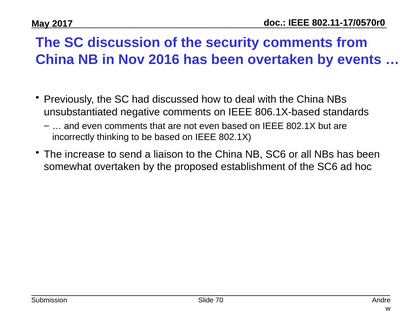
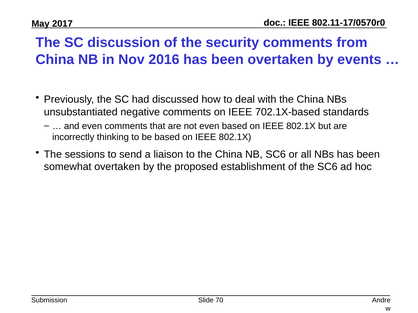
806.1X-based: 806.1X-based -> 702.1X-based
increase: increase -> sessions
